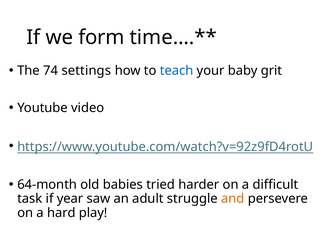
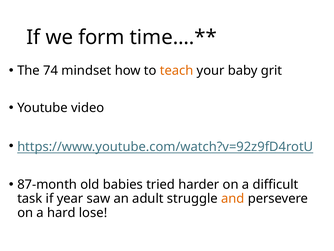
settings: settings -> mindset
teach colour: blue -> orange
64-month: 64-month -> 87-month
play: play -> lose
